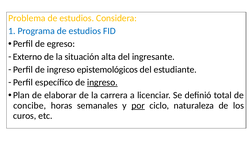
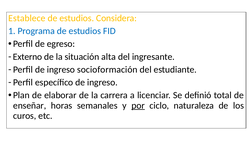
Problema: Problema -> Establece
epistemológicos: epistemológicos -> socioformación
ingreso at (102, 82) underline: present -> none
concibe: concibe -> enseñar
